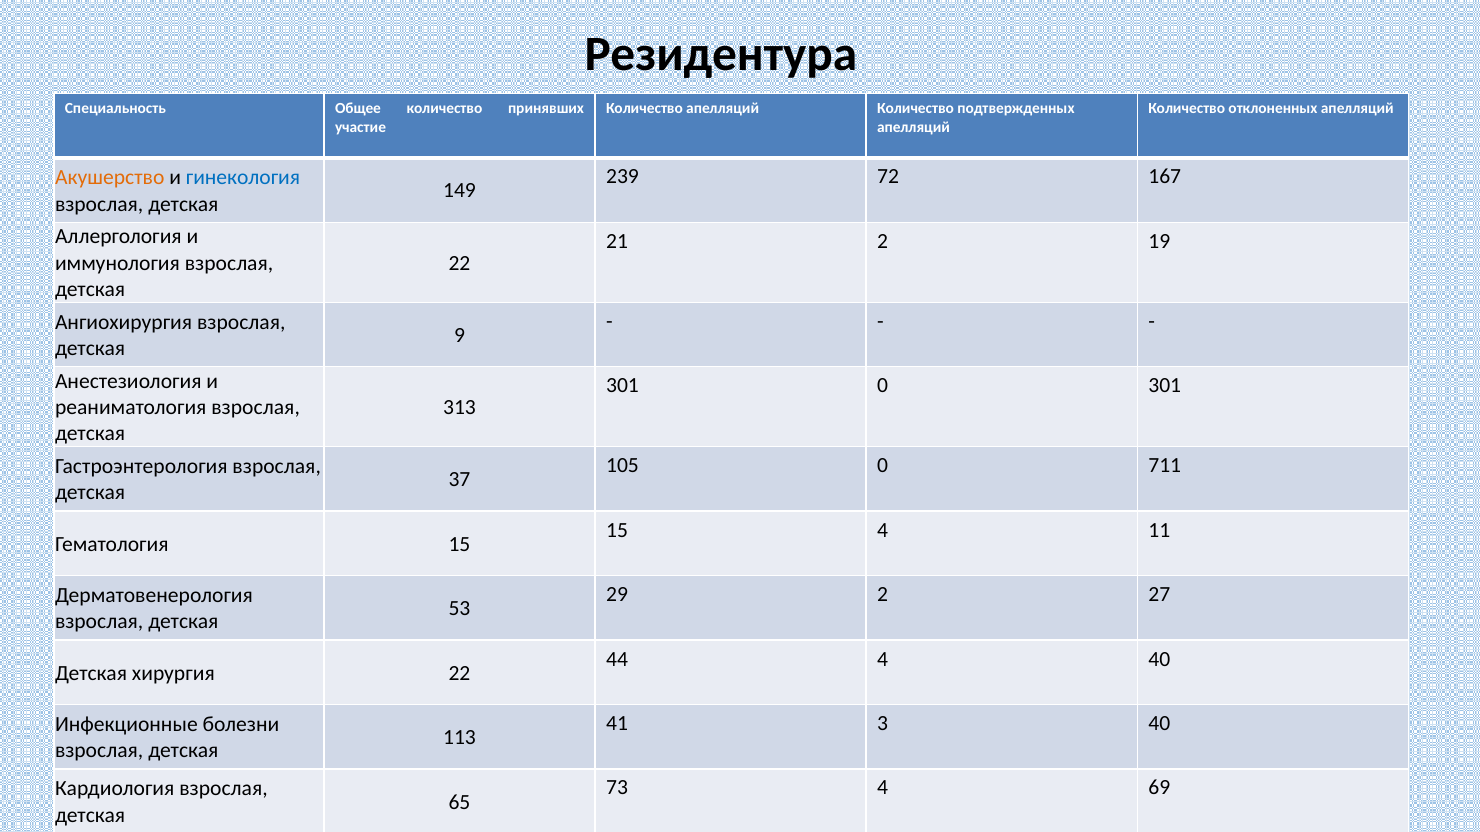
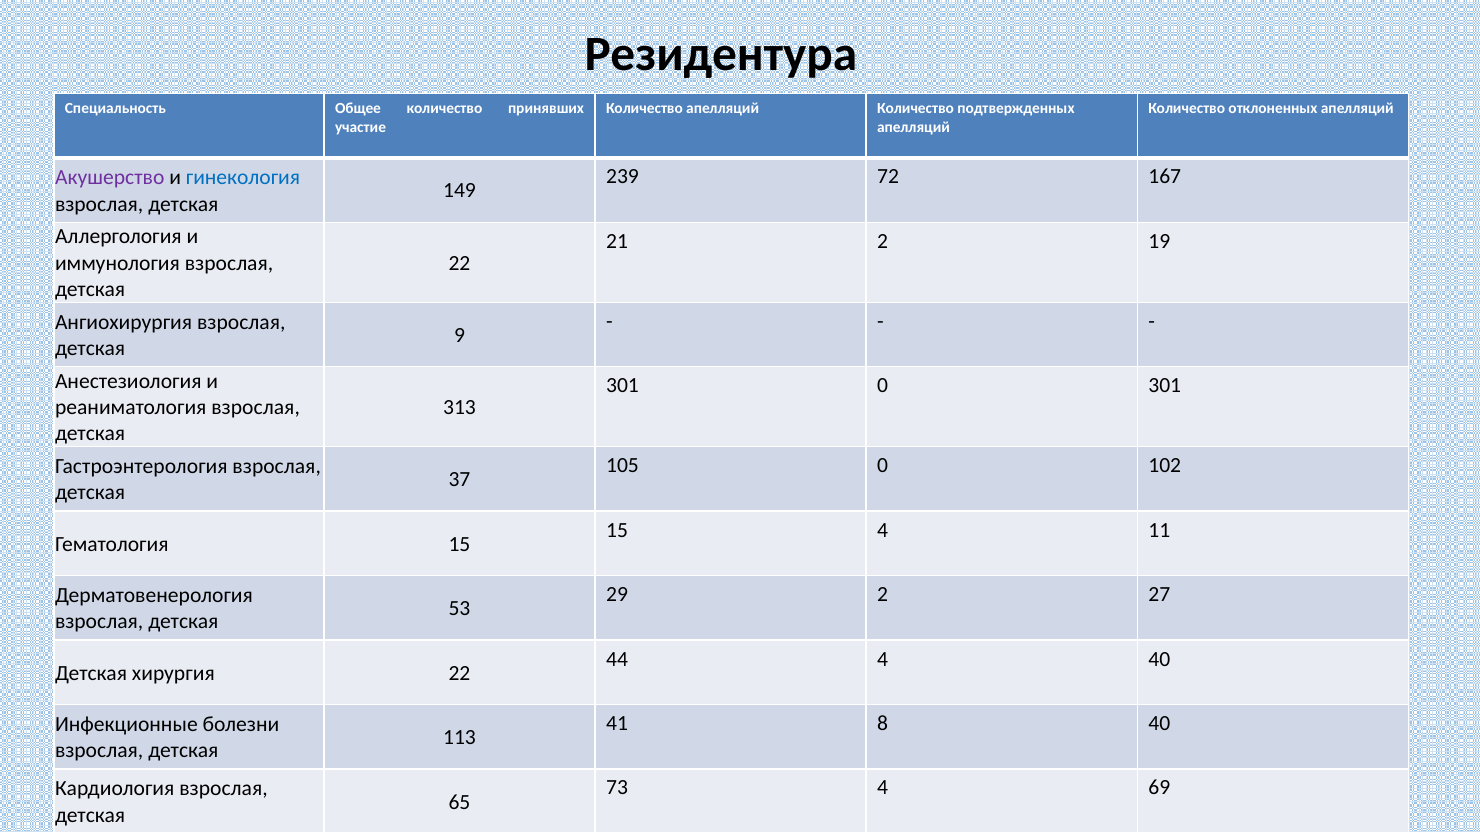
Акушерство colour: orange -> purple
711: 711 -> 102
3: 3 -> 8
